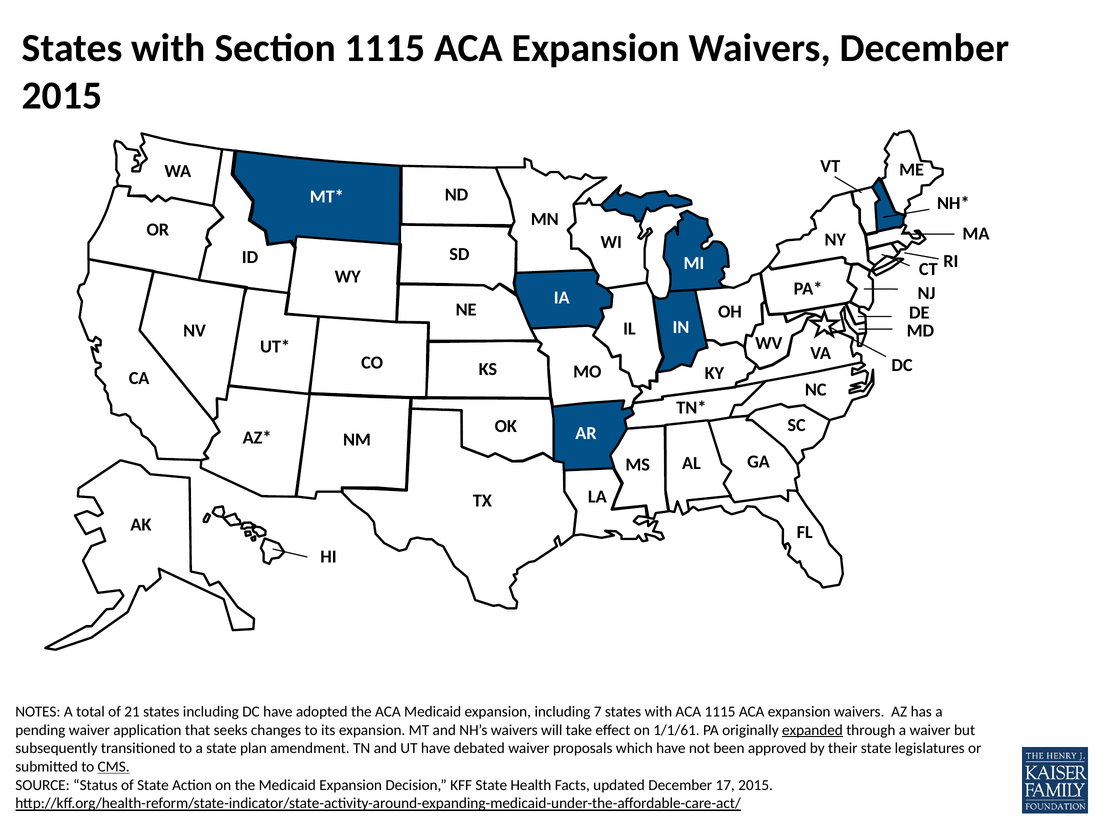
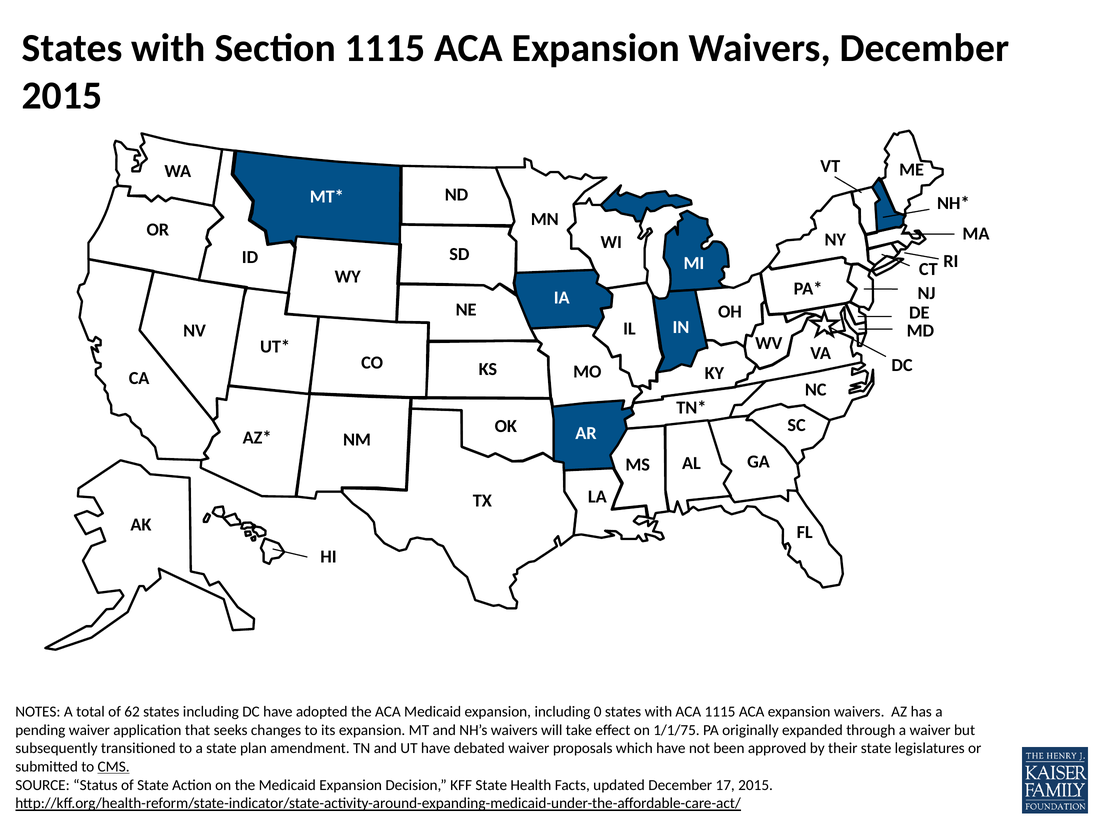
21: 21 -> 62
7: 7 -> 0
1/1/61: 1/1/61 -> 1/1/75
expanded underline: present -> none
